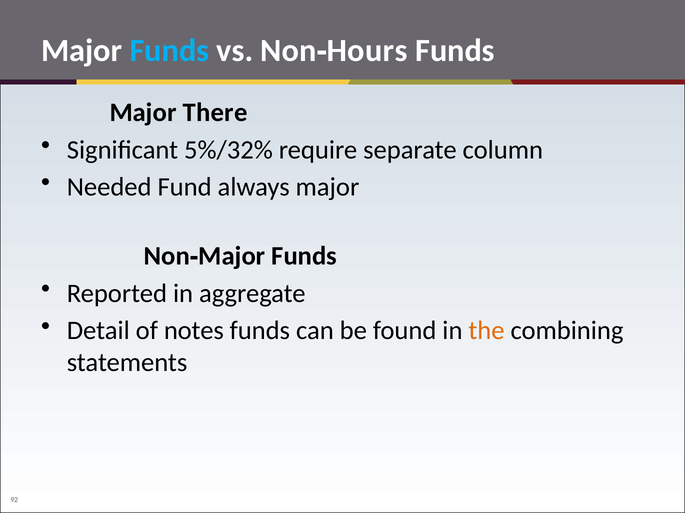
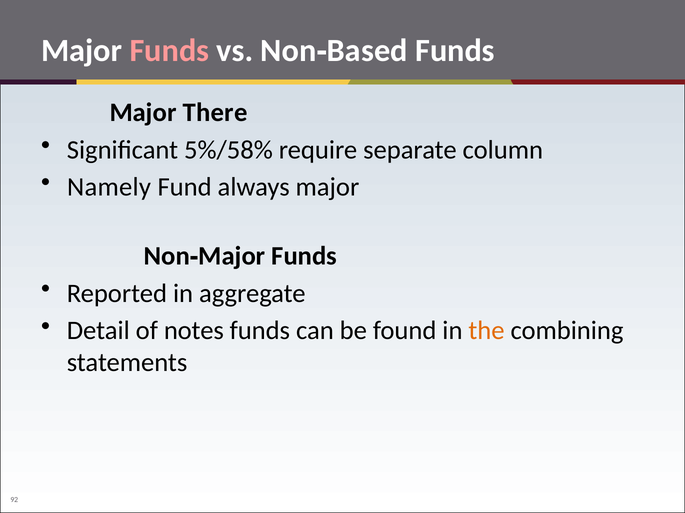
Funds at (169, 51) colour: light blue -> pink
Hours: Hours -> Based
5%/32%: 5%/32% -> 5%/58%
Needed: Needed -> Namely
